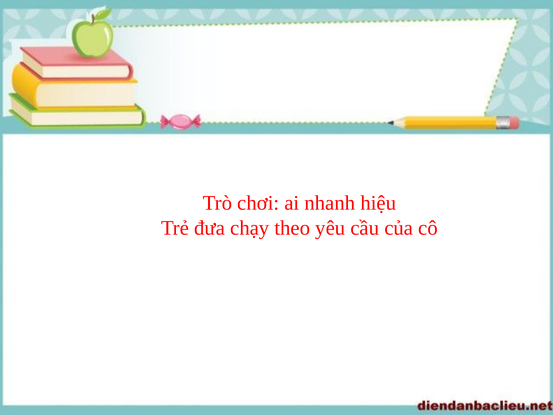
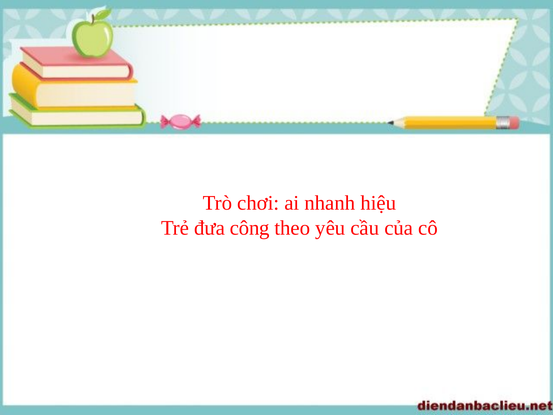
chạy: chạy -> công
